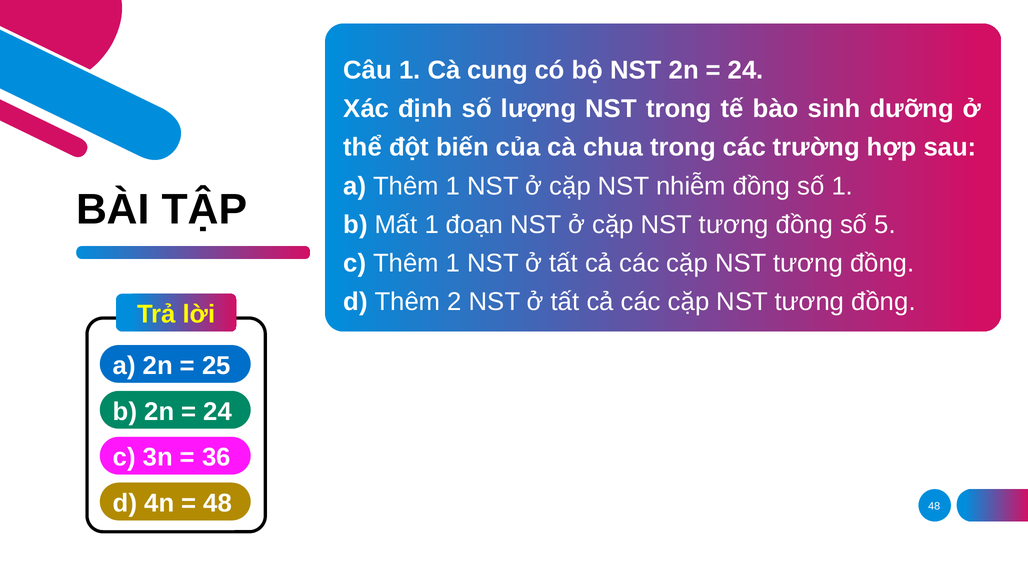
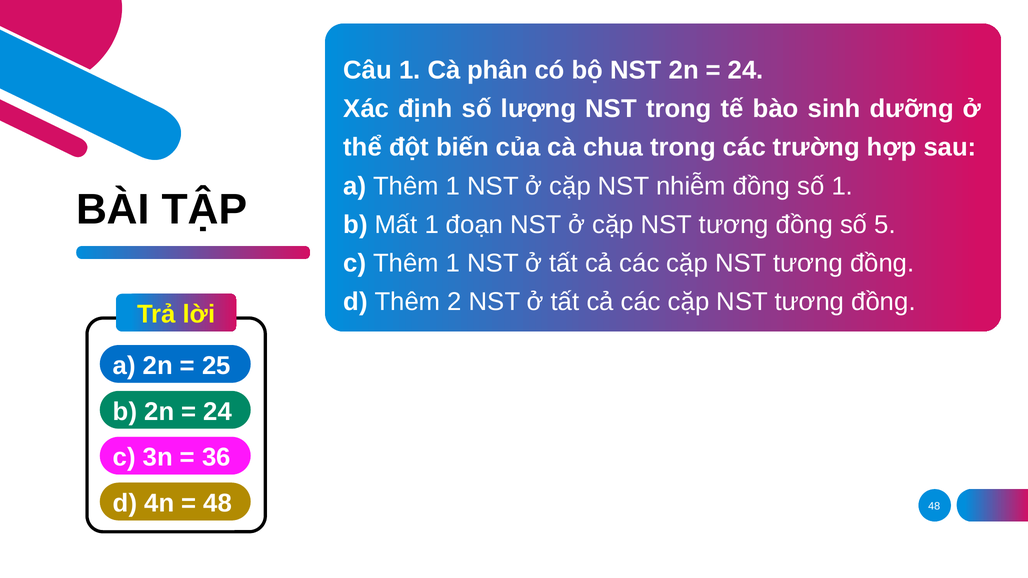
cung: cung -> phân
